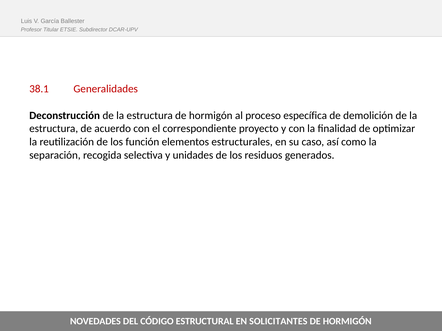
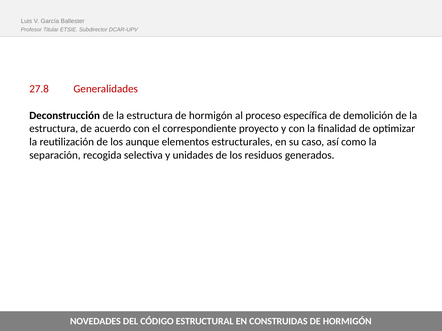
38.1: 38.1 -> 27.8
función: función -> aunque
SOLICITANTES: SOLICITANTES -> CONSTRUIDAS
